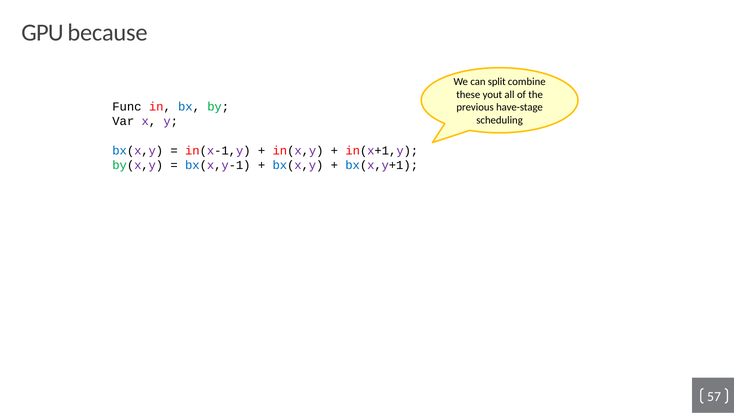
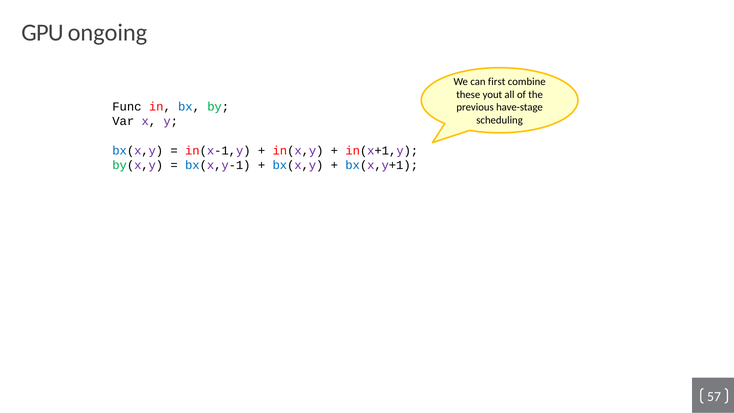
because: because -> ongoing
split: split -> first
